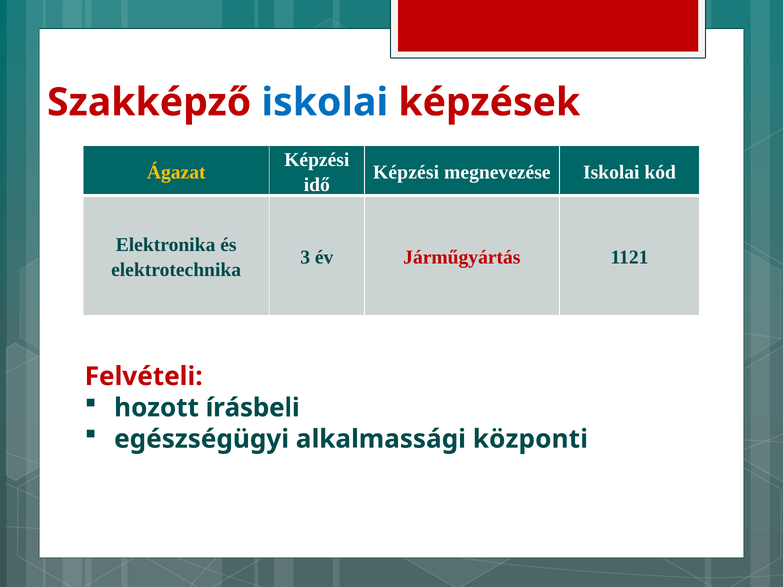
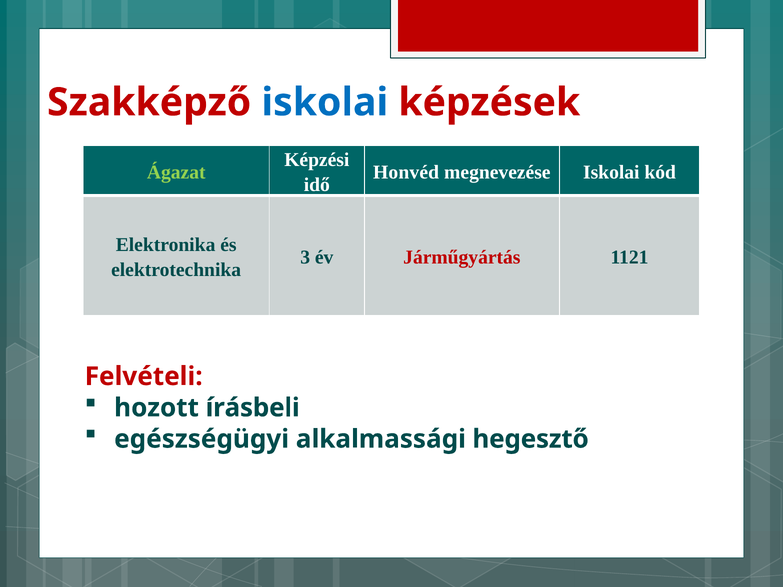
Ágazat colour: yellow -> light green
Képzési at (406, 172): Képzési -> Honvéd
központi: központi -> hegesztő
